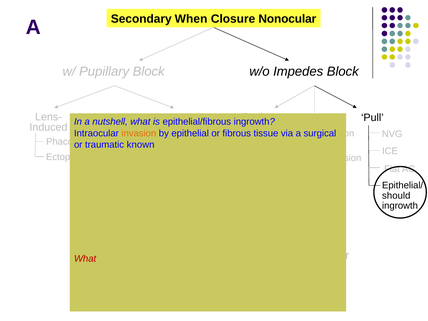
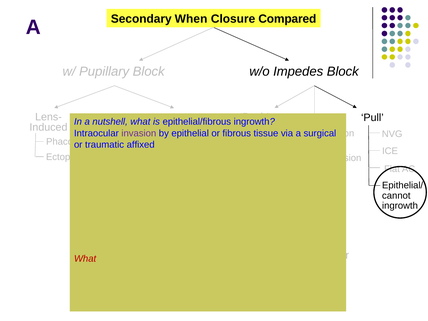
Nonocular: Nonocular -> Compared
invasion colour: orange -> purple
known: known -> affixed
should: should -> cannot
